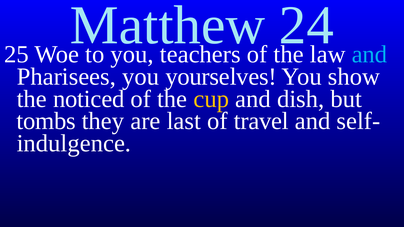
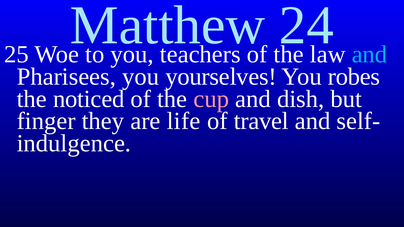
show: show -> robes
cup colour: yellow -> pink
tombs: tombs -> finger
last: last -> life
